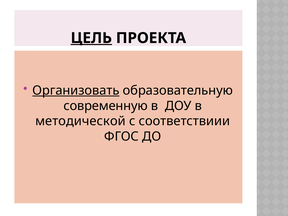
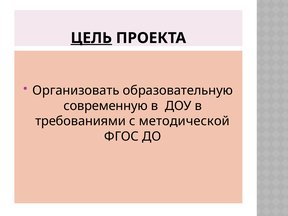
Организовать underline: present -> none
методической: методической -> требованиями
соответствиии: соответствиии -> методической
